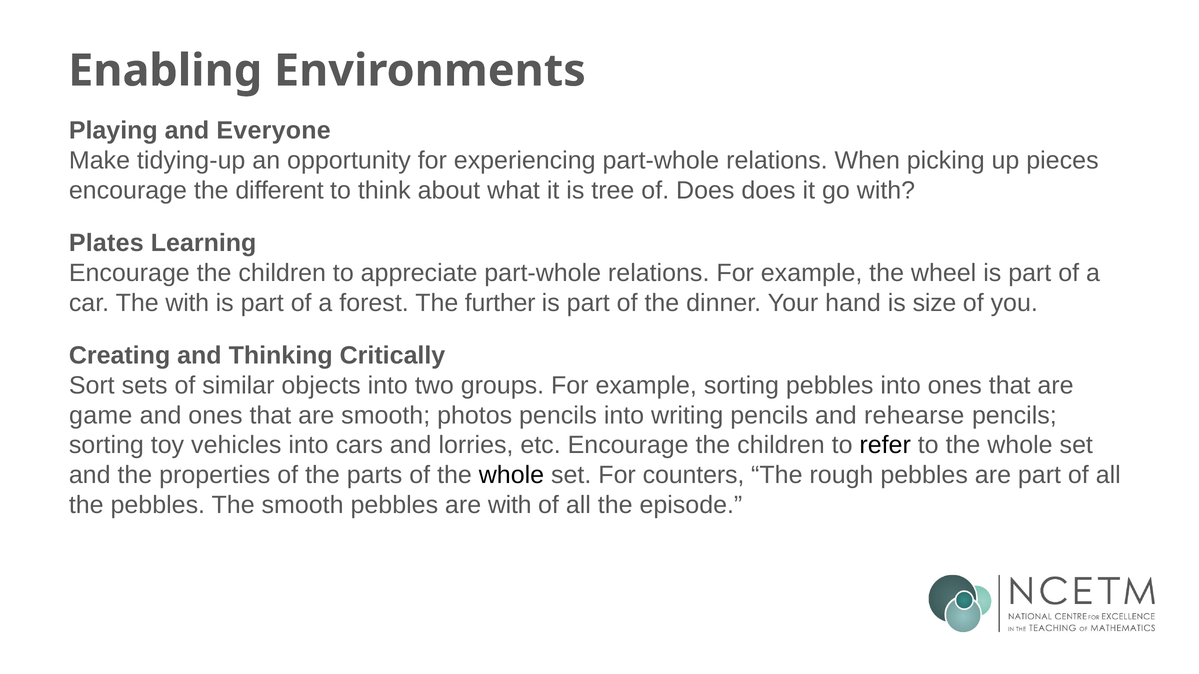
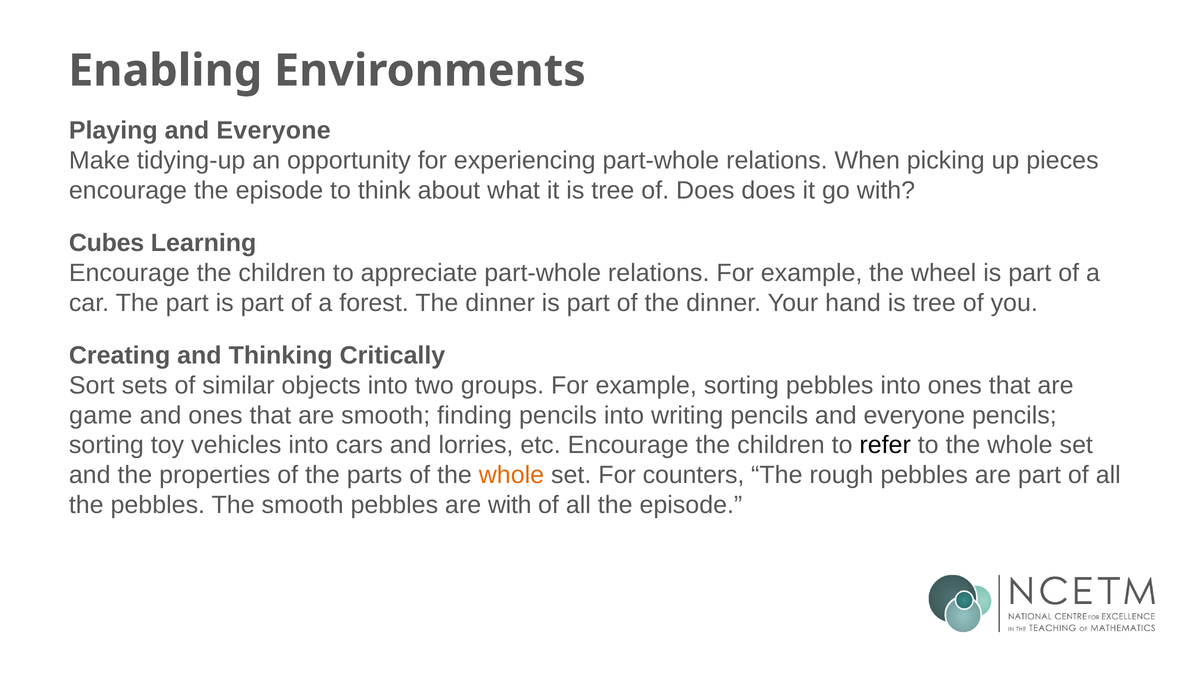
encourage the different: different -> episode
Plates: Plates -> Cubes
The with: with -> part
forest The further: further -> dinner
hand is size: size -> tree
photos: photos -> finding
pencils and rehearse: rehearse -> everyone
whole at (511, 476) colour: black -> orange
